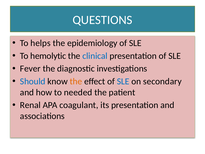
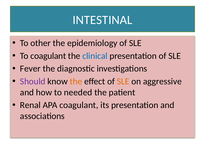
QUESTIONS: QUESTIONS -> INTESTINAL
helps: helps -> other
To hemolytic: hemolytic -> coagulant
Should colour: blue -> purple
SLE at (123, 81) colour: blue -> orange
secondary: secondary -> aggressive
